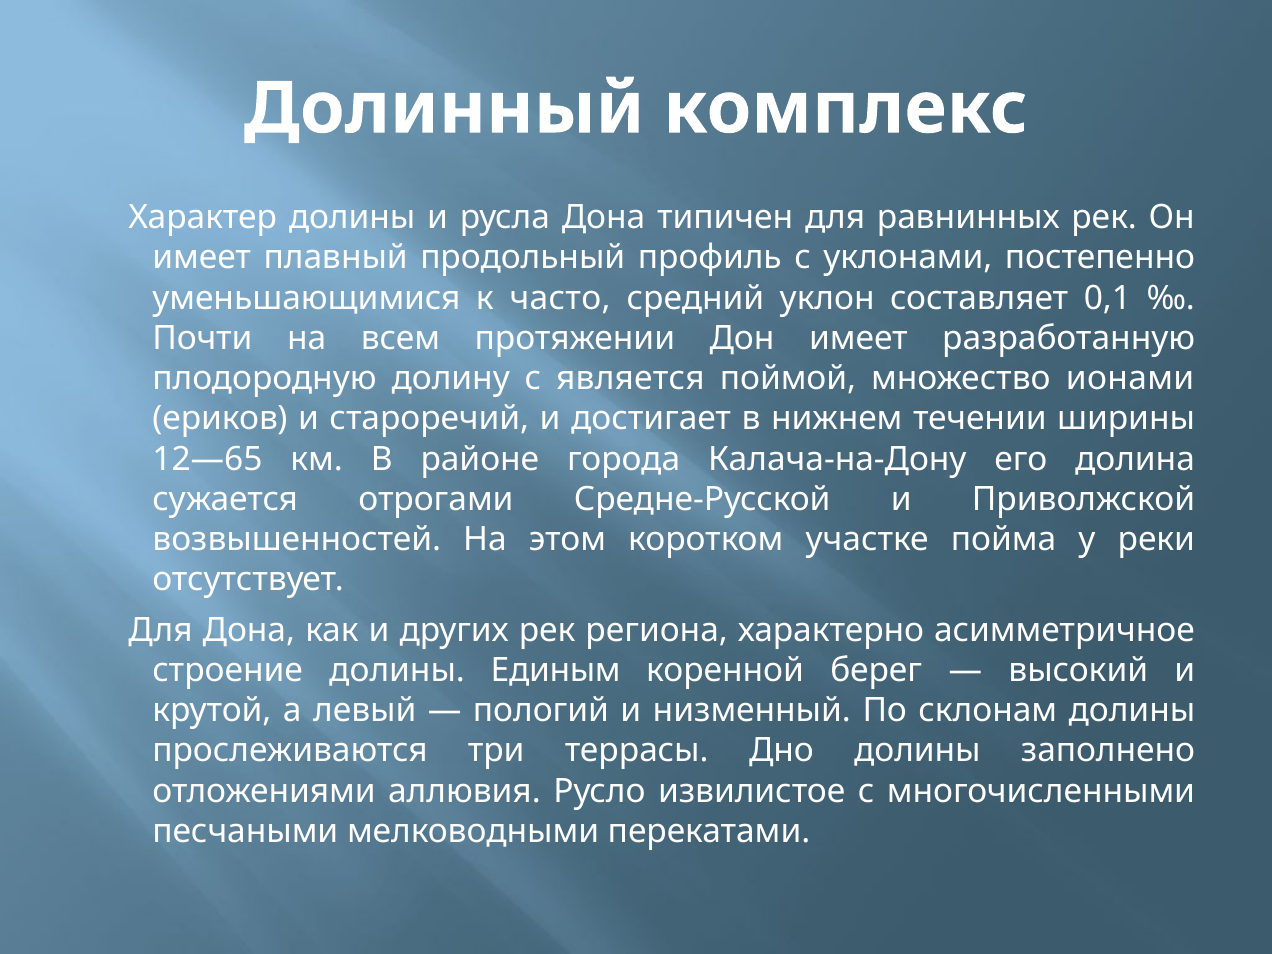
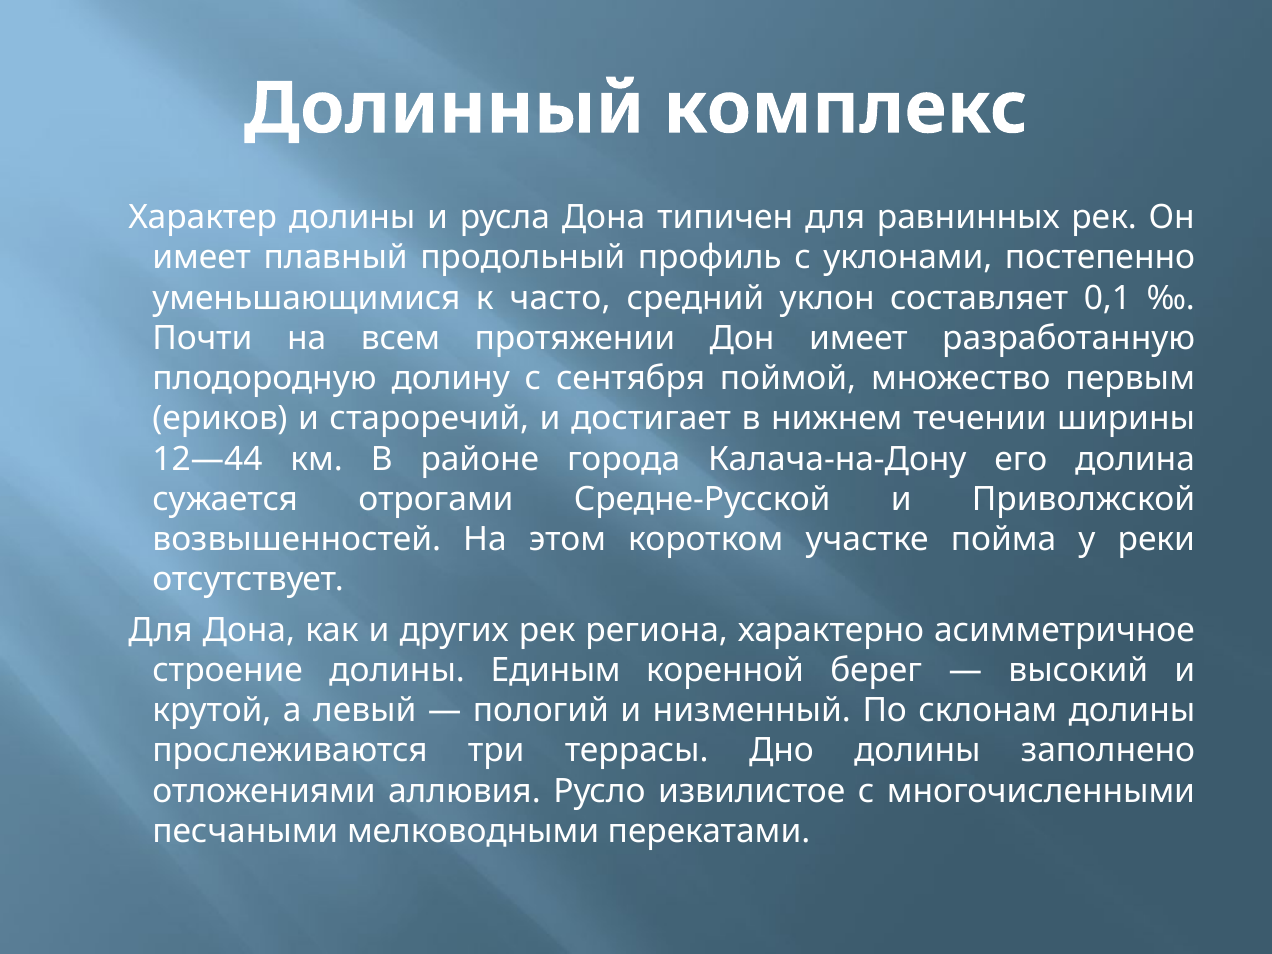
является: является -> сентября
ионами: ионами -> первым
12—65: 12—65 -> 12—44
